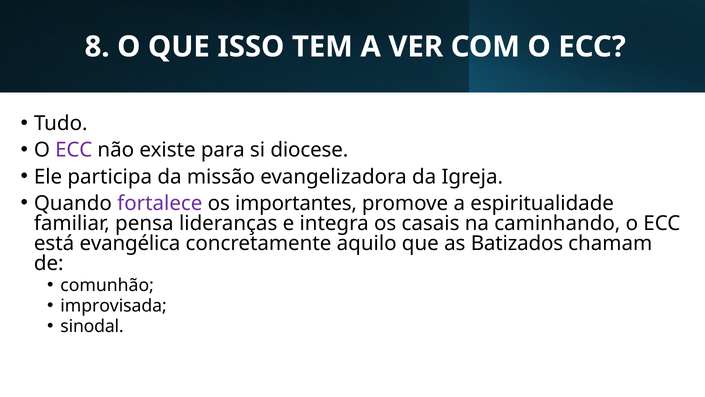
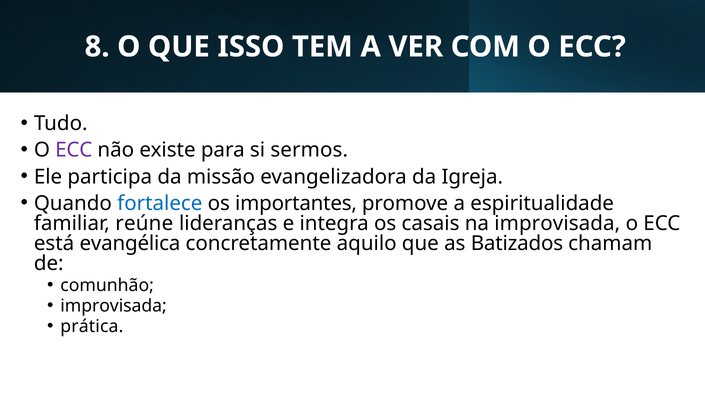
diocese: diocese -> sermos
fortalece colour: purple -> blue
pensa: pensa -> reúne
na caminhando: caminhando -> improvisada
sinodal: sinodal -> prática
